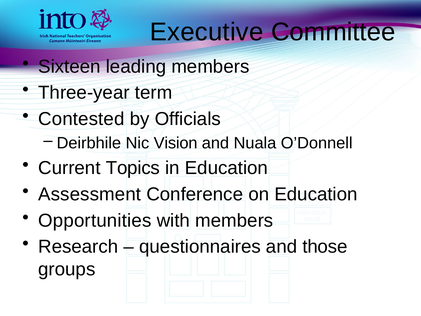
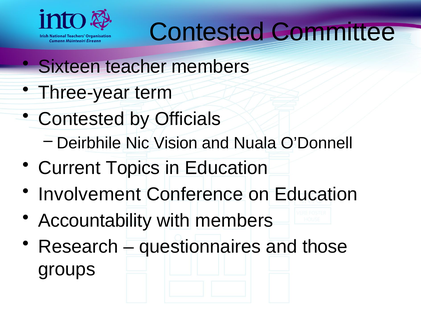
Executive at (207, 32): Executive -> Contested
leading: leading -> teacher
Assessment: Assessment -> Involvement
Opportunities: Opportunities -> Accountability
